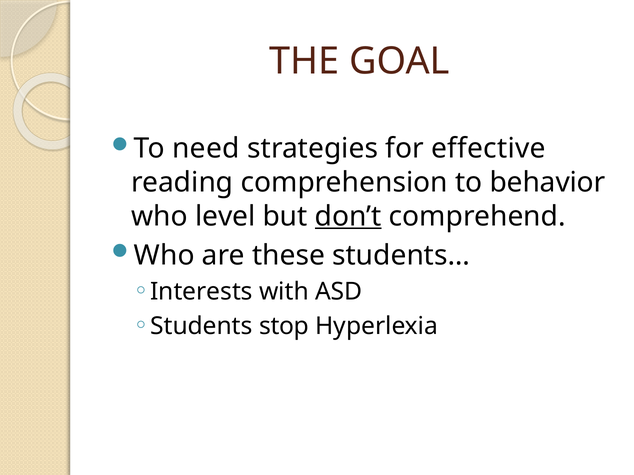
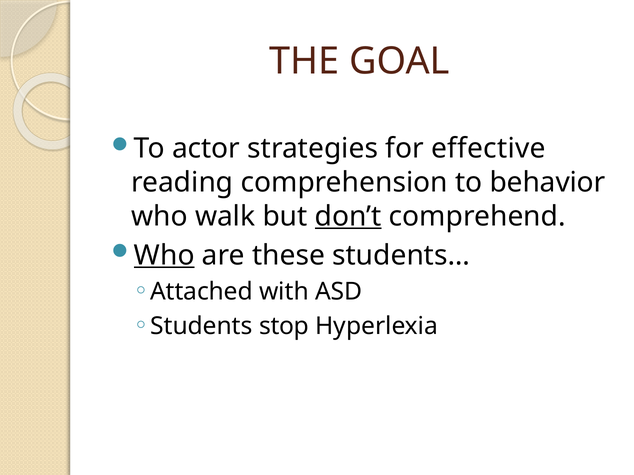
need: need -> actor
level: level -> walk
Who at (164, 256) underline: none -> present
Interests: Interests -> Attached
